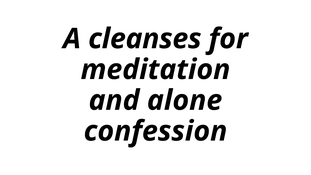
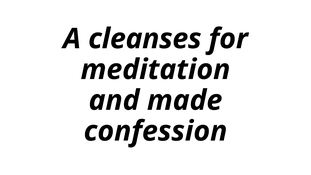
alone: alone -> made
